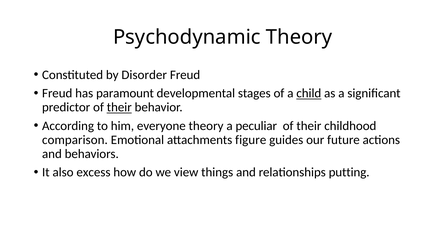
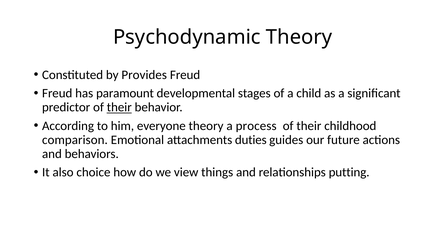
Disorder: Disorder -> Provides
child underline: present -> none
peculiar: peculiar -> process
figure: figure -> duties
excess: excess -> choice
